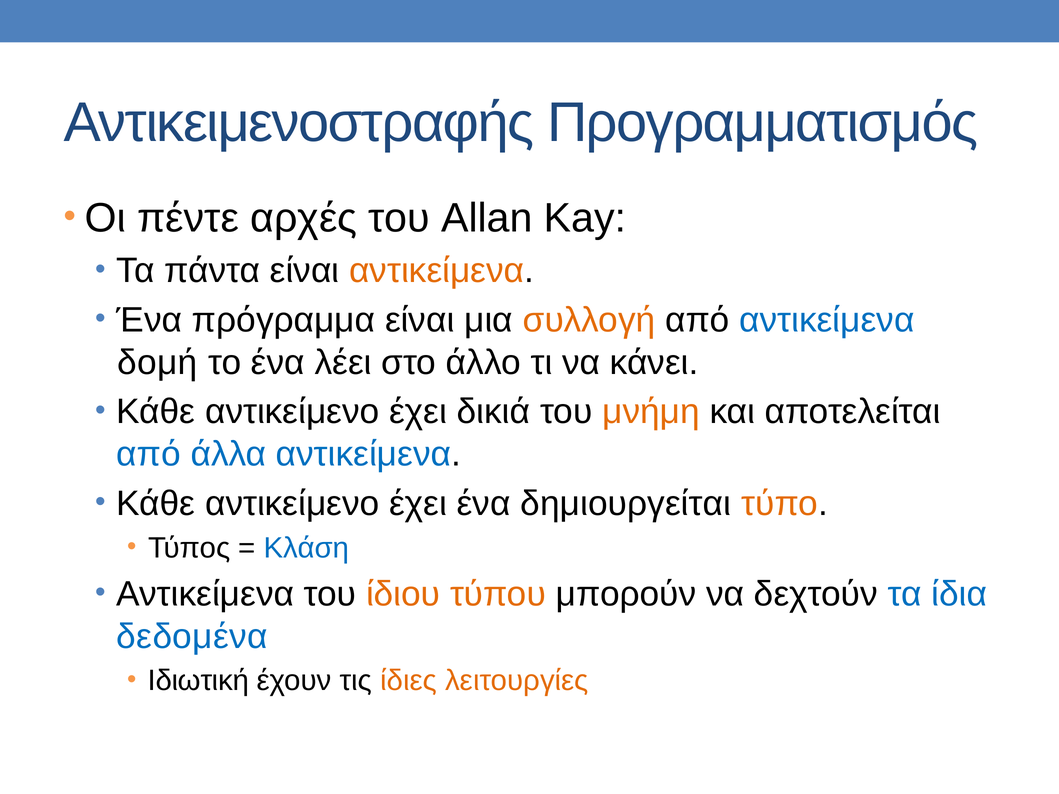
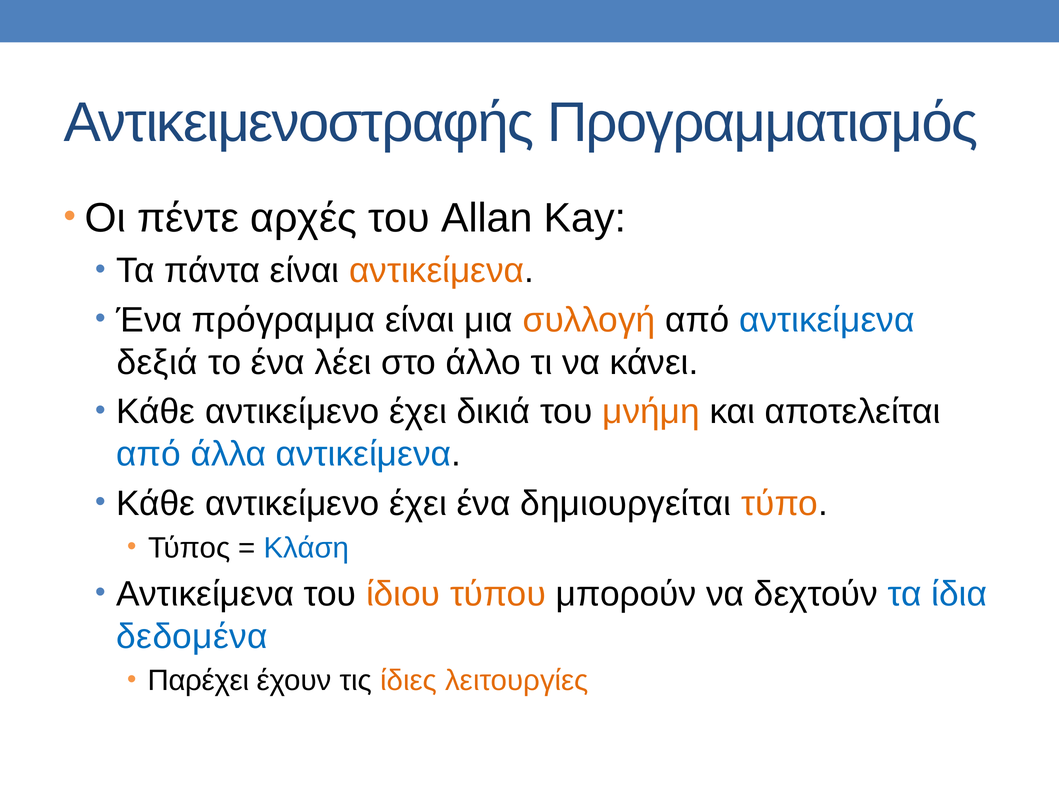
δομή: δομή -> δεξιά
Ιδιωτική: Ιδιωτική -> Παρέχει
